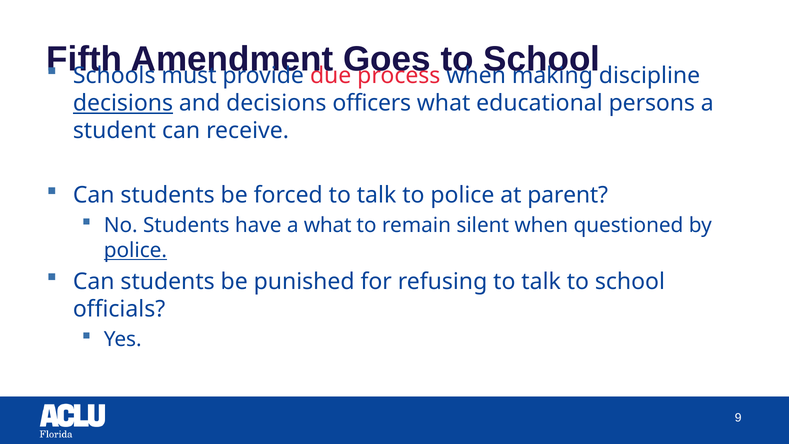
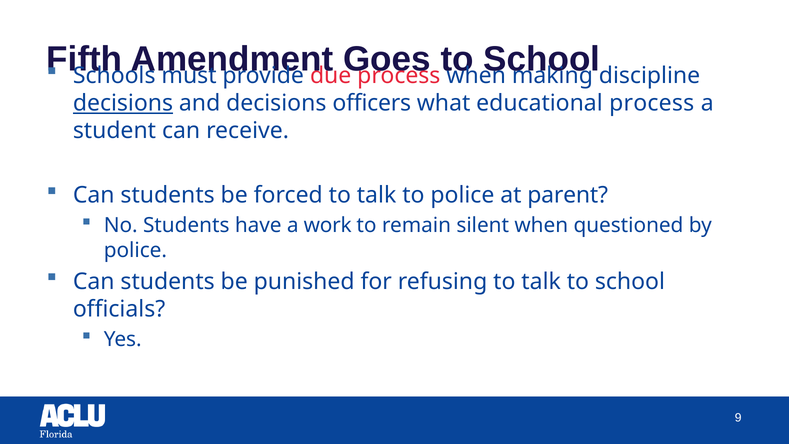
educational persons: persons -> process
a what: what -> work
police at (135, 250) underline: present -> none
